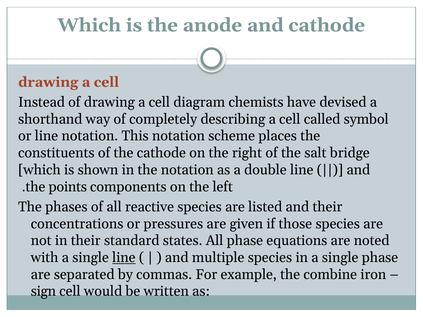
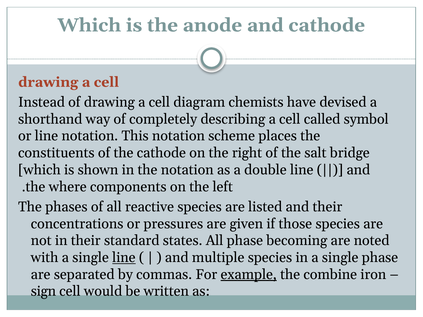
points: points -> where
equations: equations -> becoming
example underline: none -> present
